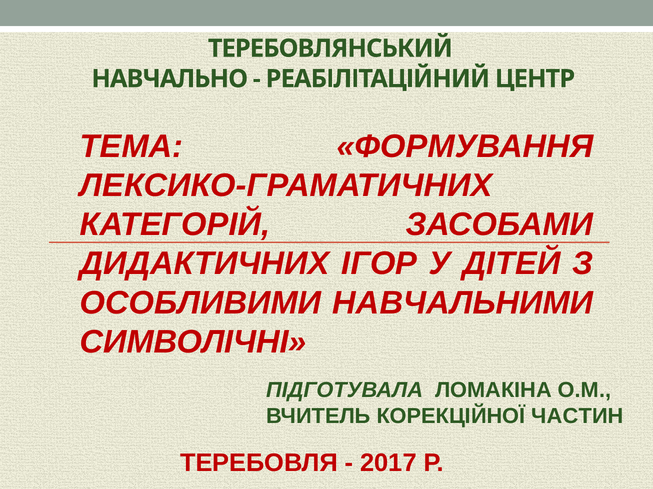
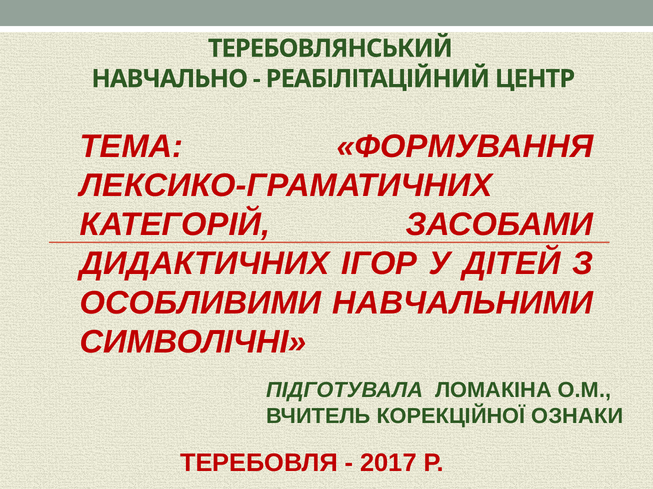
ЧАСТИН: ЧАСТИН -> ОЗНАКИ
